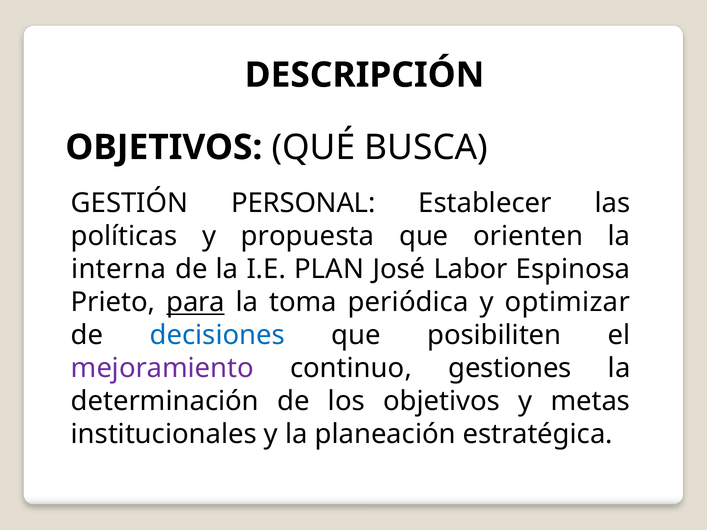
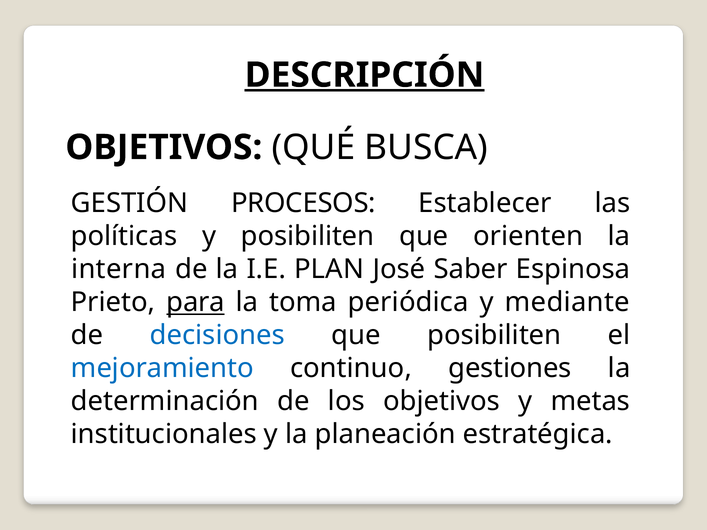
DESCRIPCIÓN underline: none -> present
PERSONAL: PERSONAL -> PROCESOS
y propuesta: propuesta -> posibiliten
Labor: Labor -> Saber
optimizar: optimizar -> mediante
mejoramiento colour: purple -> blue
